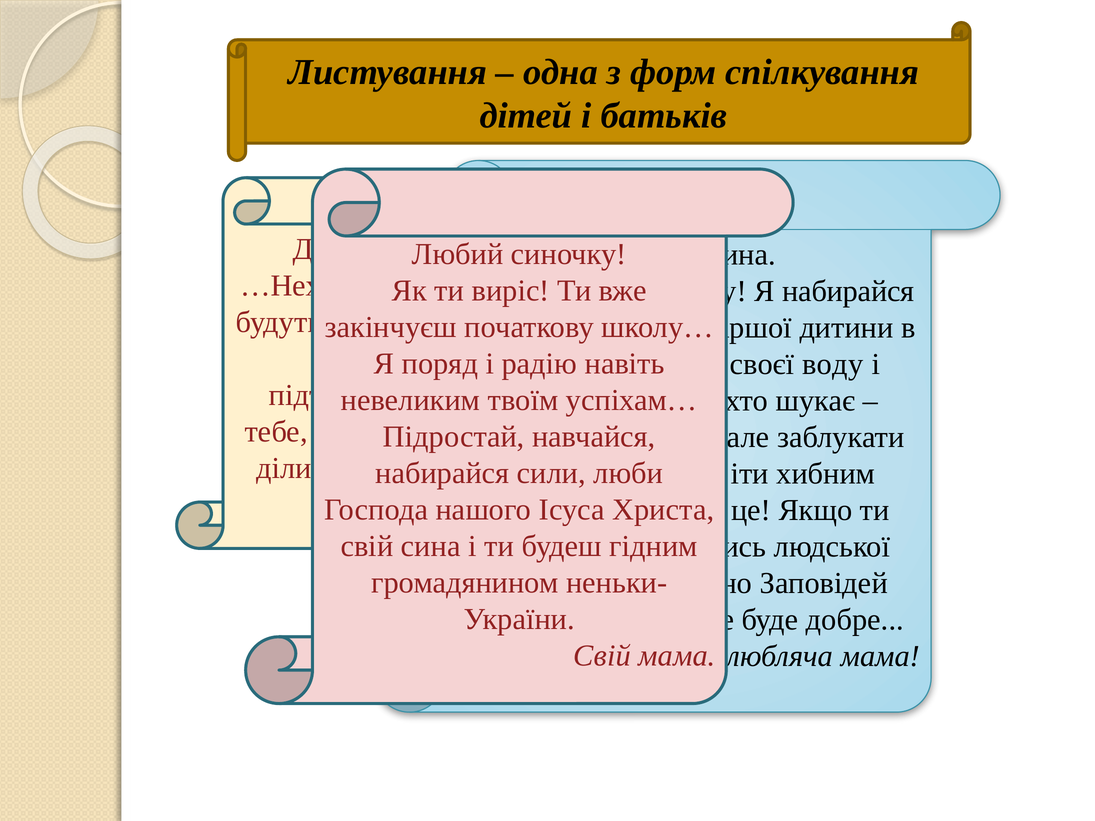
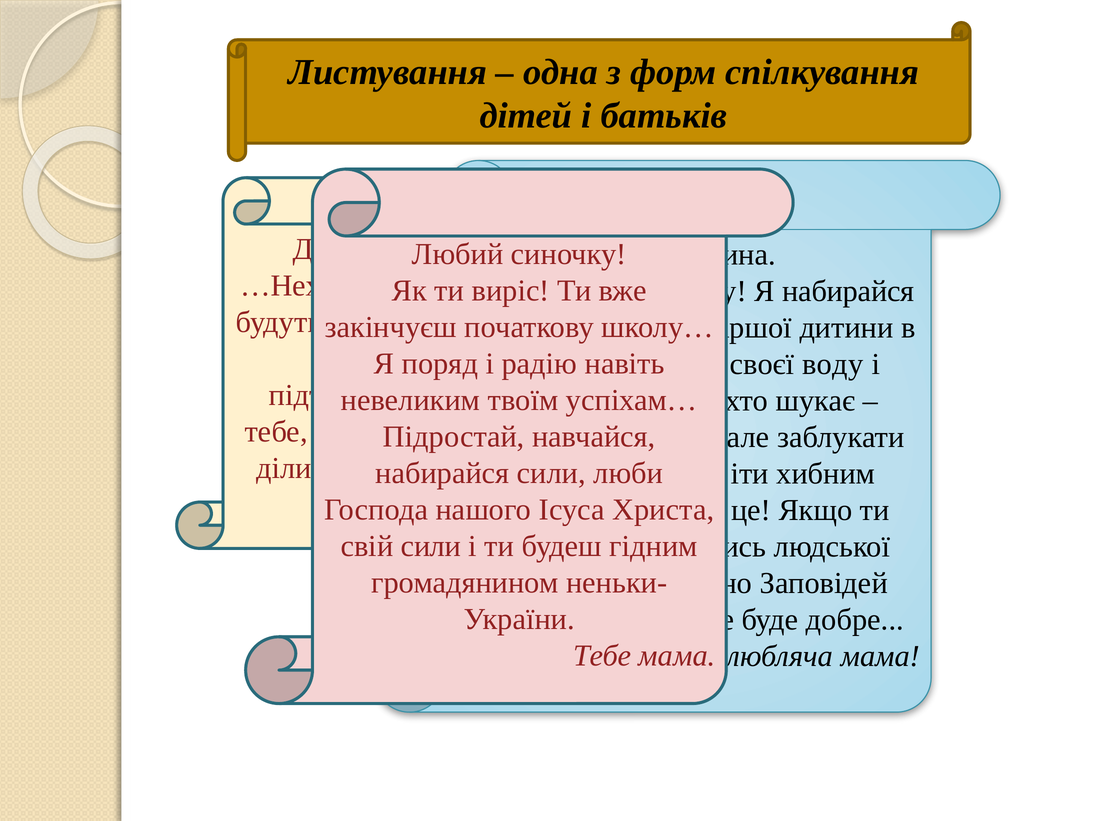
свій сина: сина -> сили
Свій at (602, 656): Свій -> Тебе
